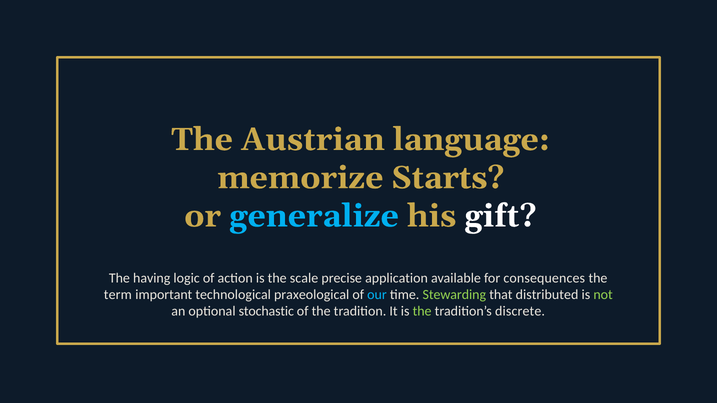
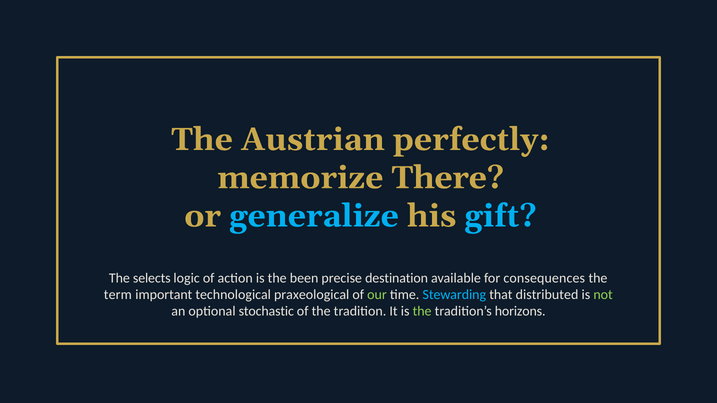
language: language -> perfectly
Starts: Starts -> There
gift colour: white -> light blue
having: having -> selects
scale: scale -> been
application: application -> destination
our colour: light blue -> light green
Stewarding colour: light green -> light blue
discrete: discrete -> horizons
